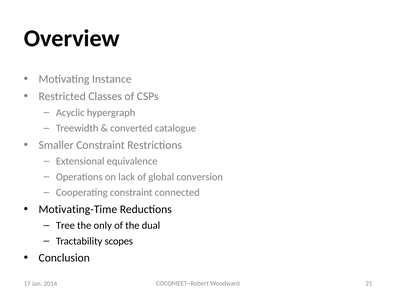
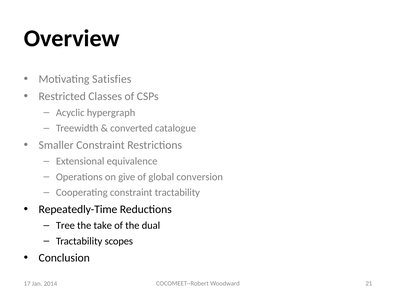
Instance: Instance -> Satisfies
lack: lack -> give
constraint connected: connected -> tractability
Motivating-Time: Motivating-Time -> Repeatedly-Time
only: only -> take
